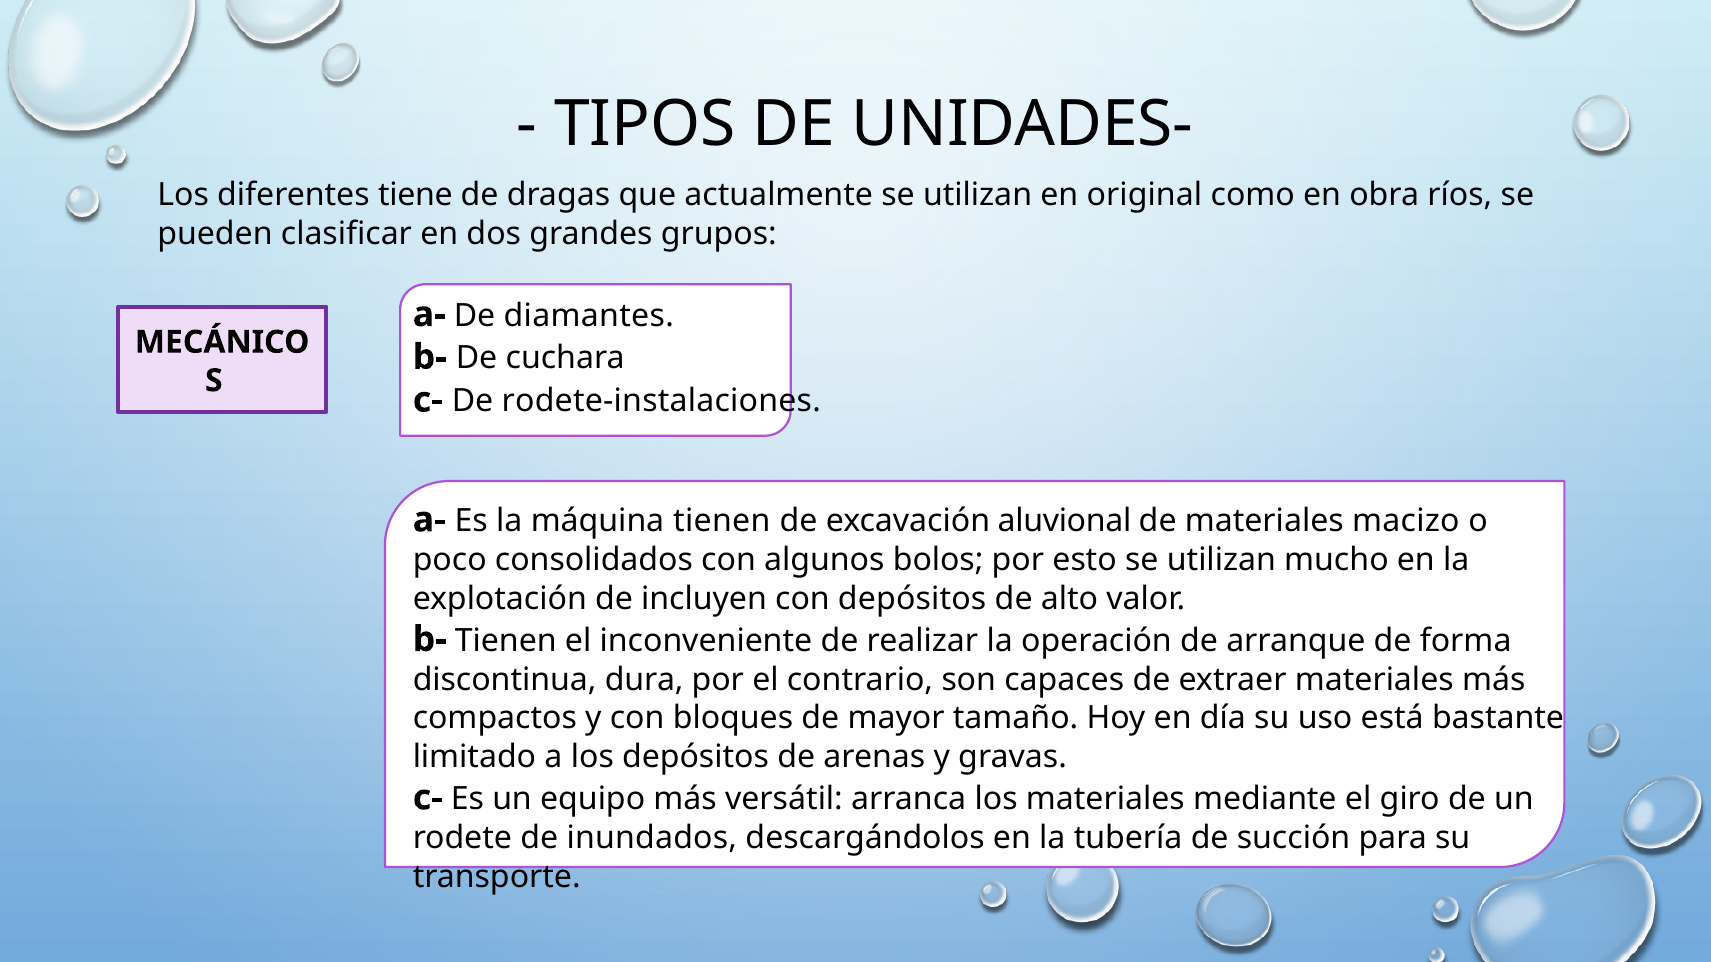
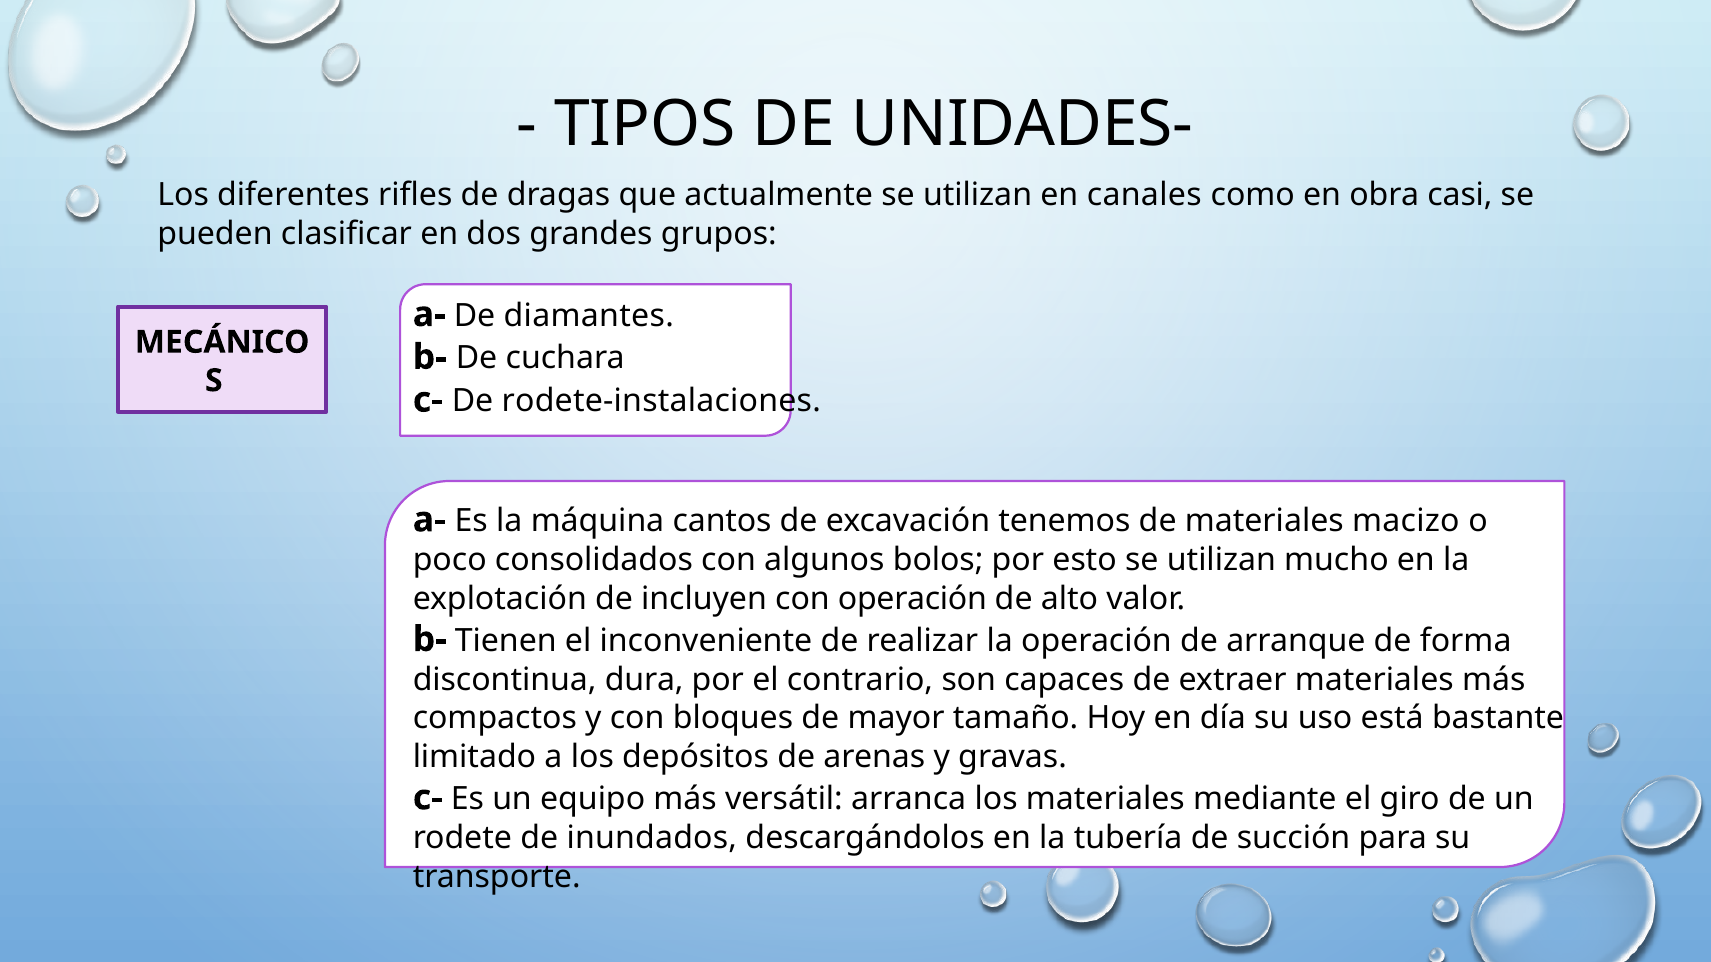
tiene: tiene -> rifles
original: original -> canales
ríos: ríos -> casi
máquina tienen: tienen -> cantos
aluvional: aluvional -> tenemos
con depósitos: depósitos -> operación
